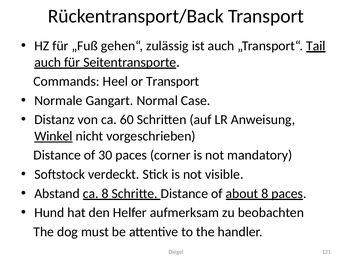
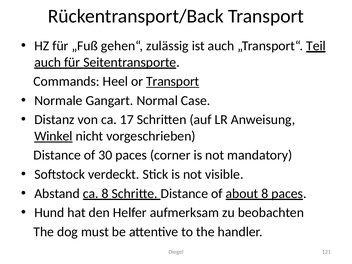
Tail: Tail -> Teil
Transport at (173, 81) underline: none -> present
60: 60 -> 17
